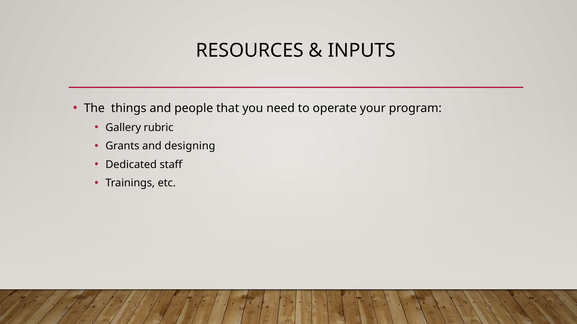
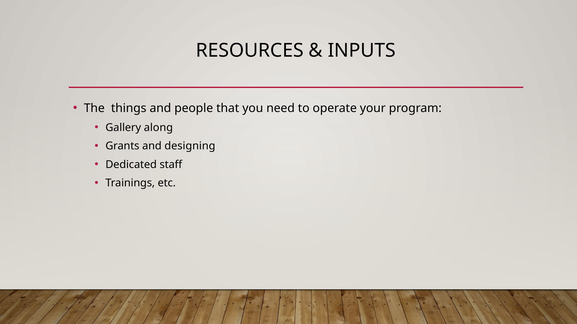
rubric: rubric -> along
